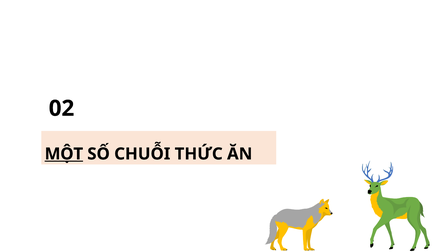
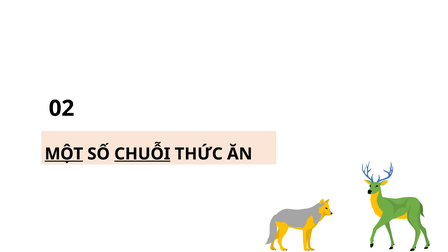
CHUỖI underline: none -> present
